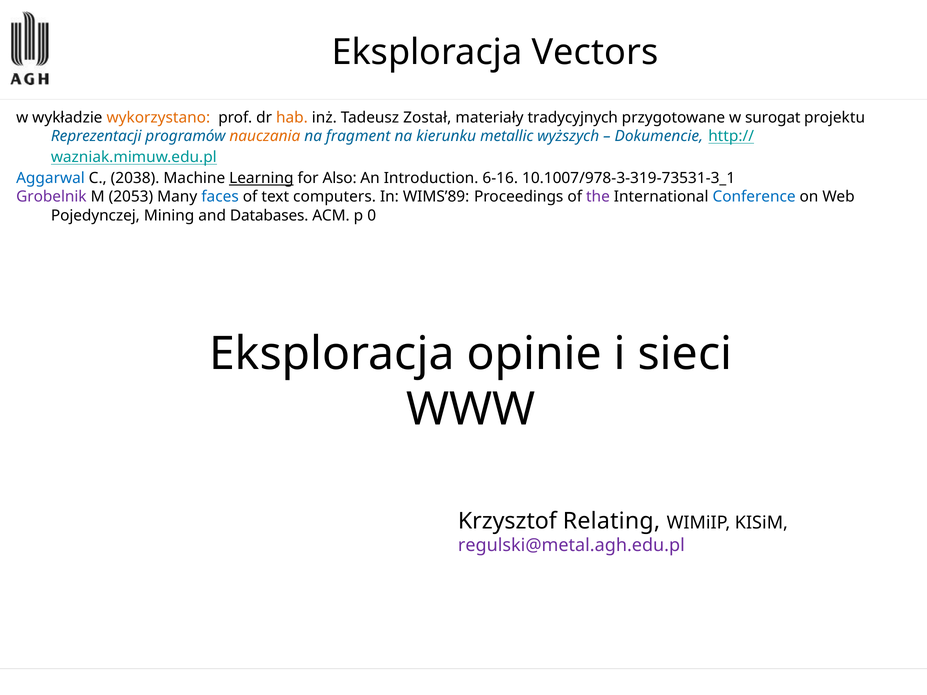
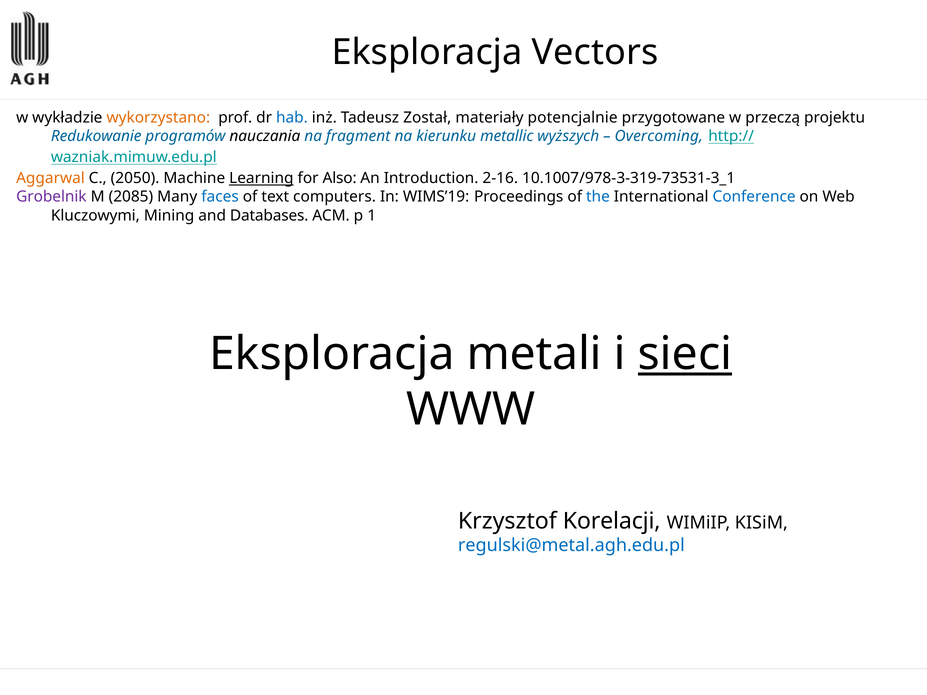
hab colour: orange -> blue
tradycyjnych: tradycyjnych -> potencjalnie
surogat: surogat -> przeczą
Reprezentacji: Reprezentacji -> Redukowanie
nauczania colour: orange -> black
Dokumencie: Dokumencie -> Overcoming
Aggarwal colour: blue -> orange
2038: 2038 -> 2050
6-16: 6-16 -> 2-16
2053: 2053 -> 2085
WIMS’89: WIMS’89 -> WIMS’19
the colour: purple -> blue
Pojedynczej: Pojedynczej -> Kluczowymi
0: 0 -> 1
opinie: opinie -> metali
sieci underline: none -> present
Relating: Relating -> Korelacji
regulski@metal.agh.edu.pl colour: purple -> blue
